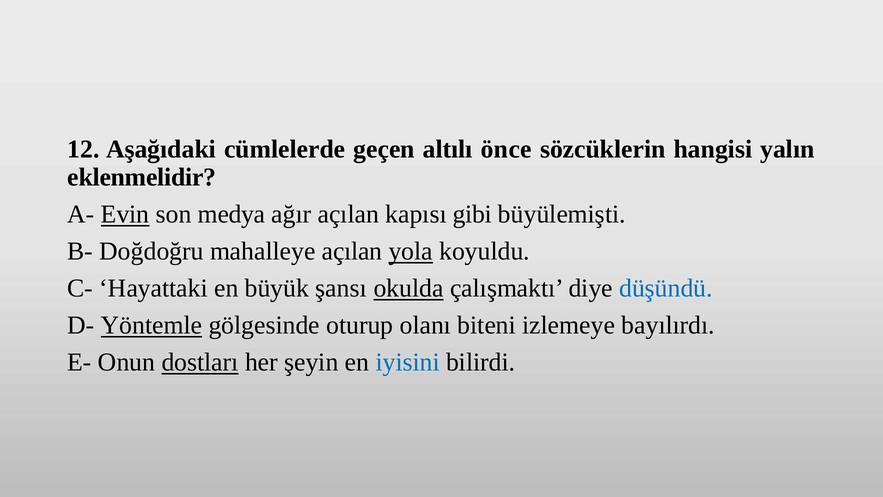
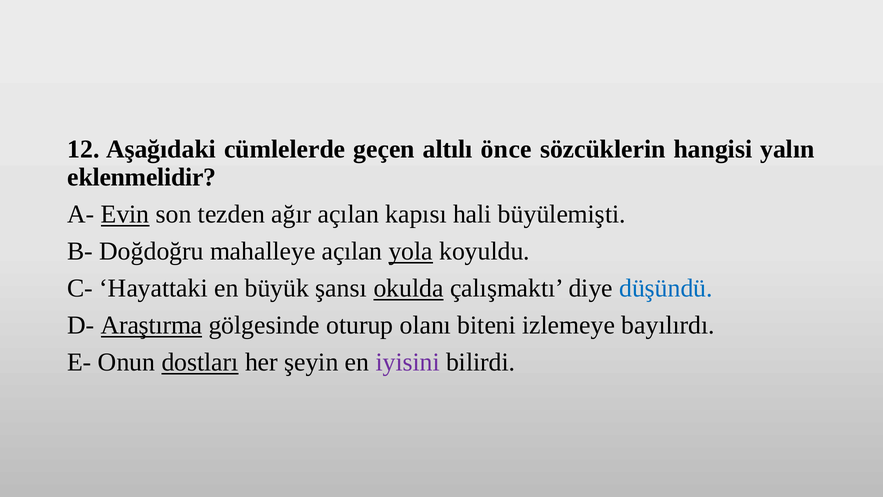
medya: medya -> tezden
gibi: gibi -> hali
Yöntemle: Yöntemle -> Araştırma
iyisini colour: blue -> purple
